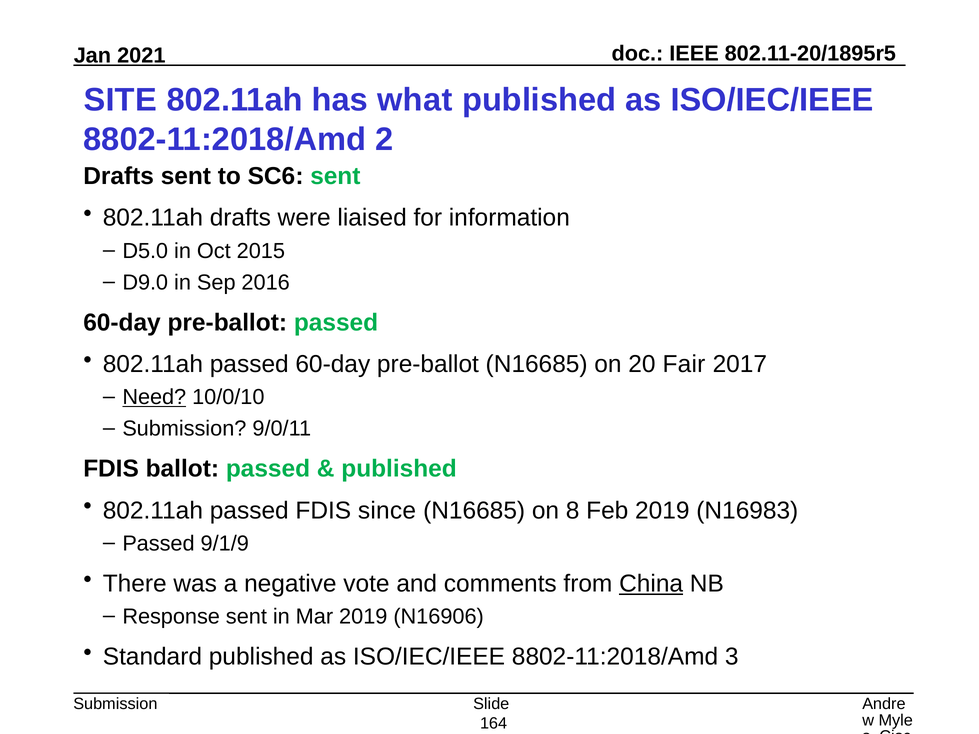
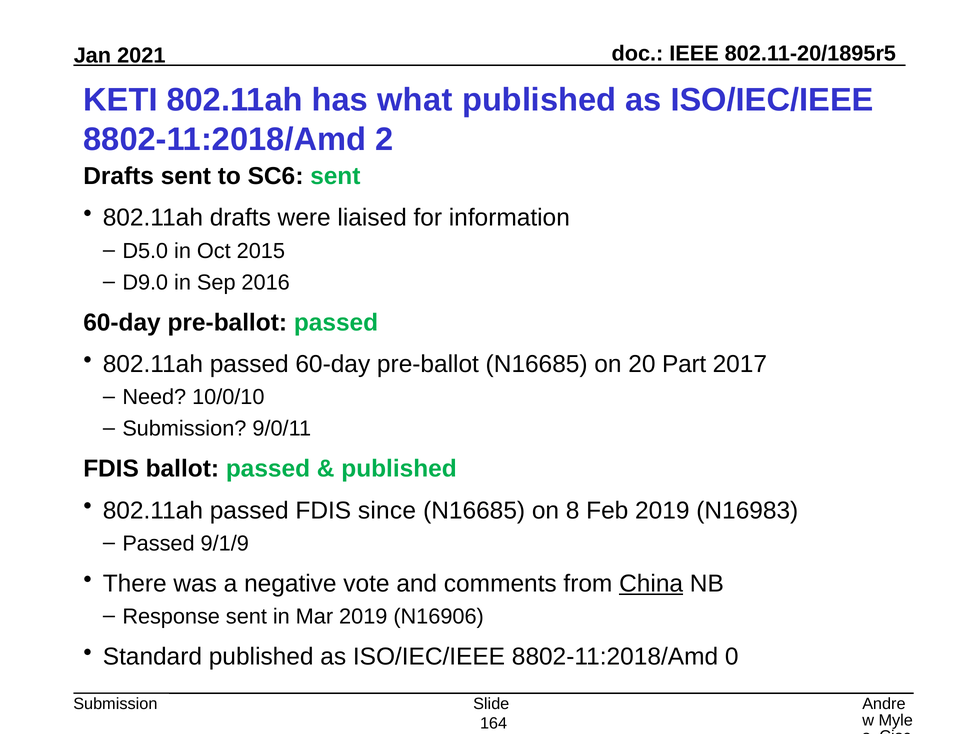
SITE: SITE -> KETI
Fair: Fair -> Part
Need underline: present -> none
3: 3 -> 0
